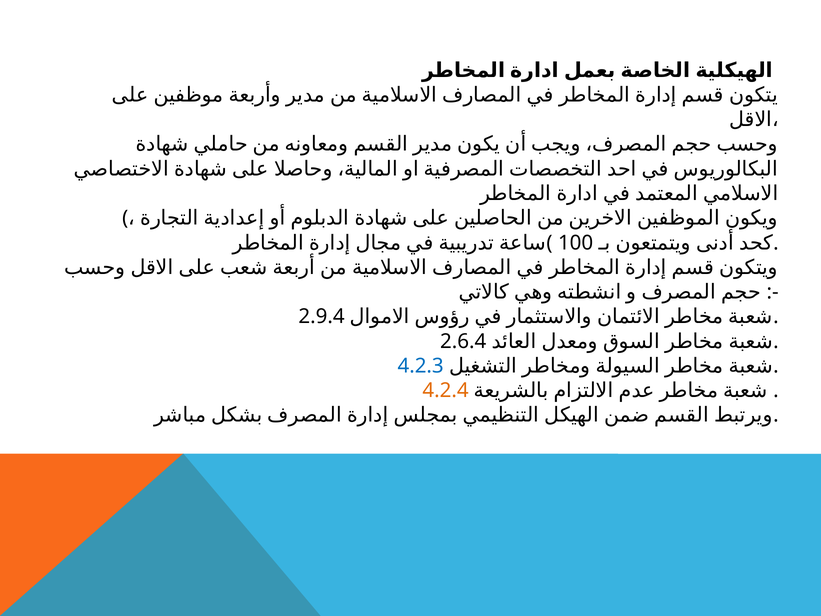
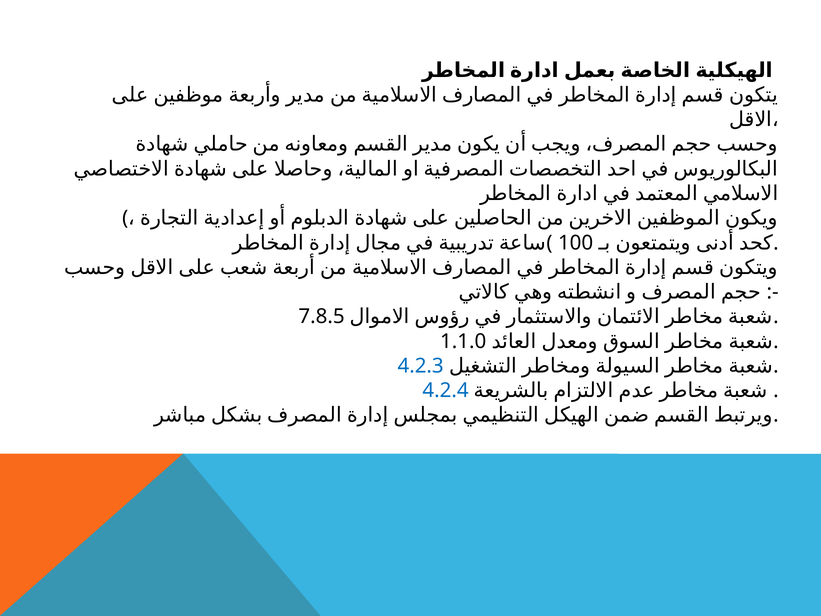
2.9.4: 2.9.4 -> 7.8.5
2.6.4: 2.6.4 -> 1.1.0
4.2.4 colour: orange -> blue
